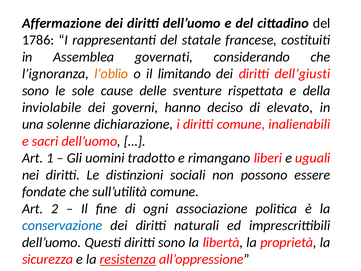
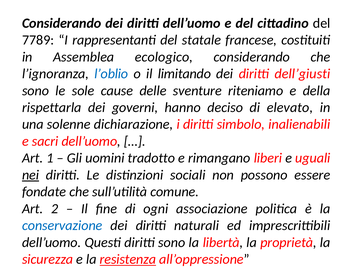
Affermazione at (62, 23): Affermazione -> Considerando
1786: 1786 -> 7789
governati: governati -> ecologico
l’oblio colour: orange -> blue
rispettata: rispettata -> riteniamo
inviolabile: inviolabile -> rispettarla
diritti comune: comune -> simbolo
nei underline: none -> present
